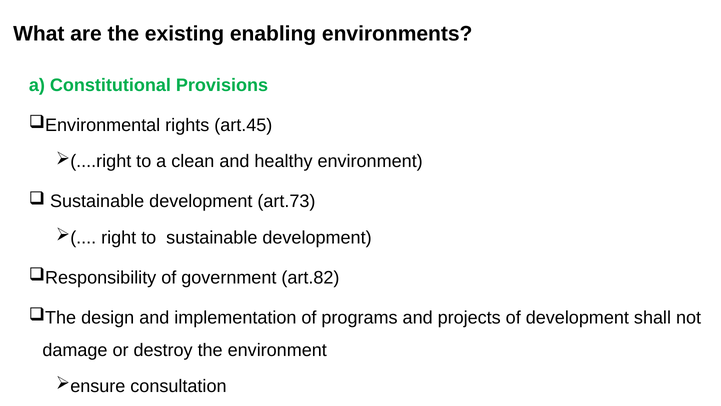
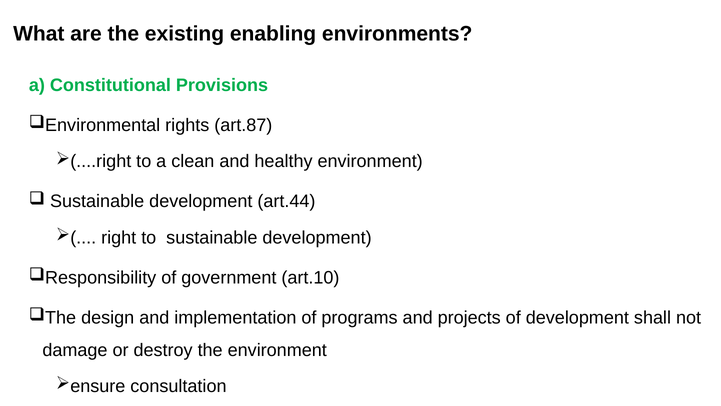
art.45: art.45 -> art.87
art.73: art.73 -> art.44
art.82: art.82 -> art.10
